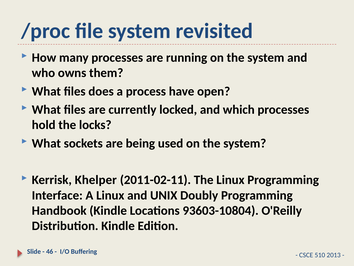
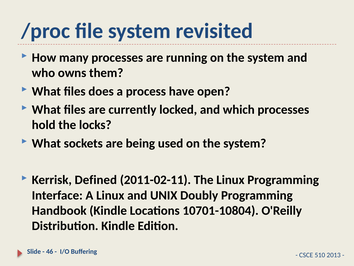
Khelper: Khelper -> Defined
93603-10804: 93603-10804 -> 10701-10804
